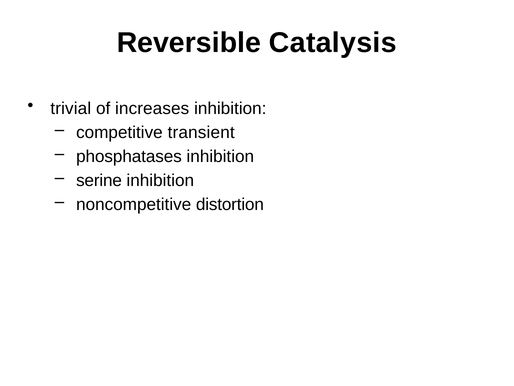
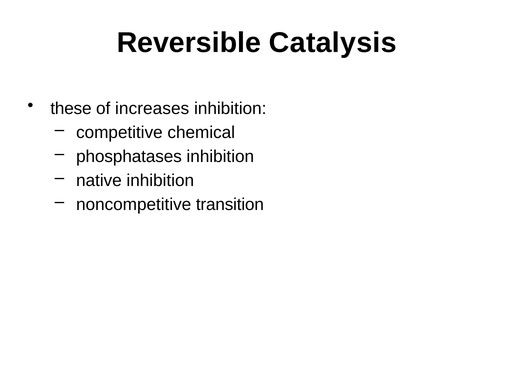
trivial: trivial -> these
transient: transient -> chemical
serine: serine -> native
distortion: distortion -> transition
